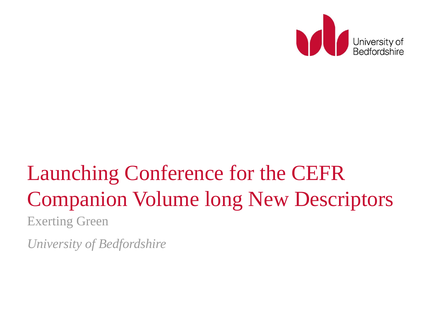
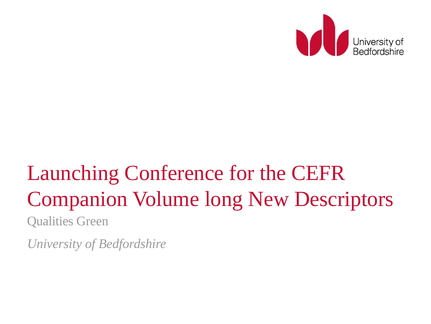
Exerting: Exerting -> Qualities
